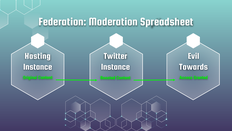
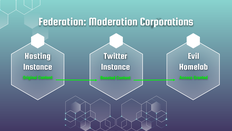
Spreadsheet: Spreadsheet -> Corporations
Towards: Towards -> Homelab
